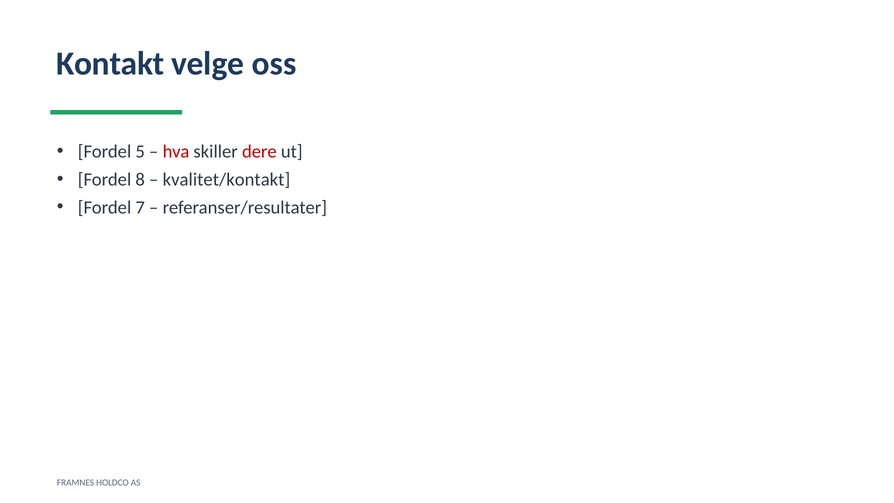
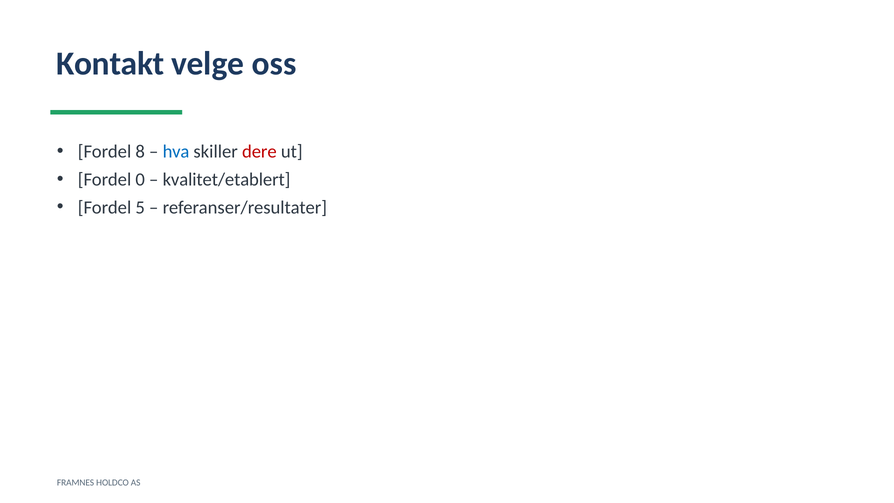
5: 5 -> 8
hva colour: red -> blue
8: 8 -> 0
kvalitet/kontakt: kvalitet/kontakt -> kvalitet/etablert
7: 7 -> 5
